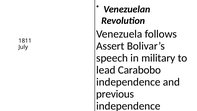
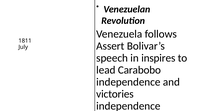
military: military -> inspires
previous: previous -> victories
